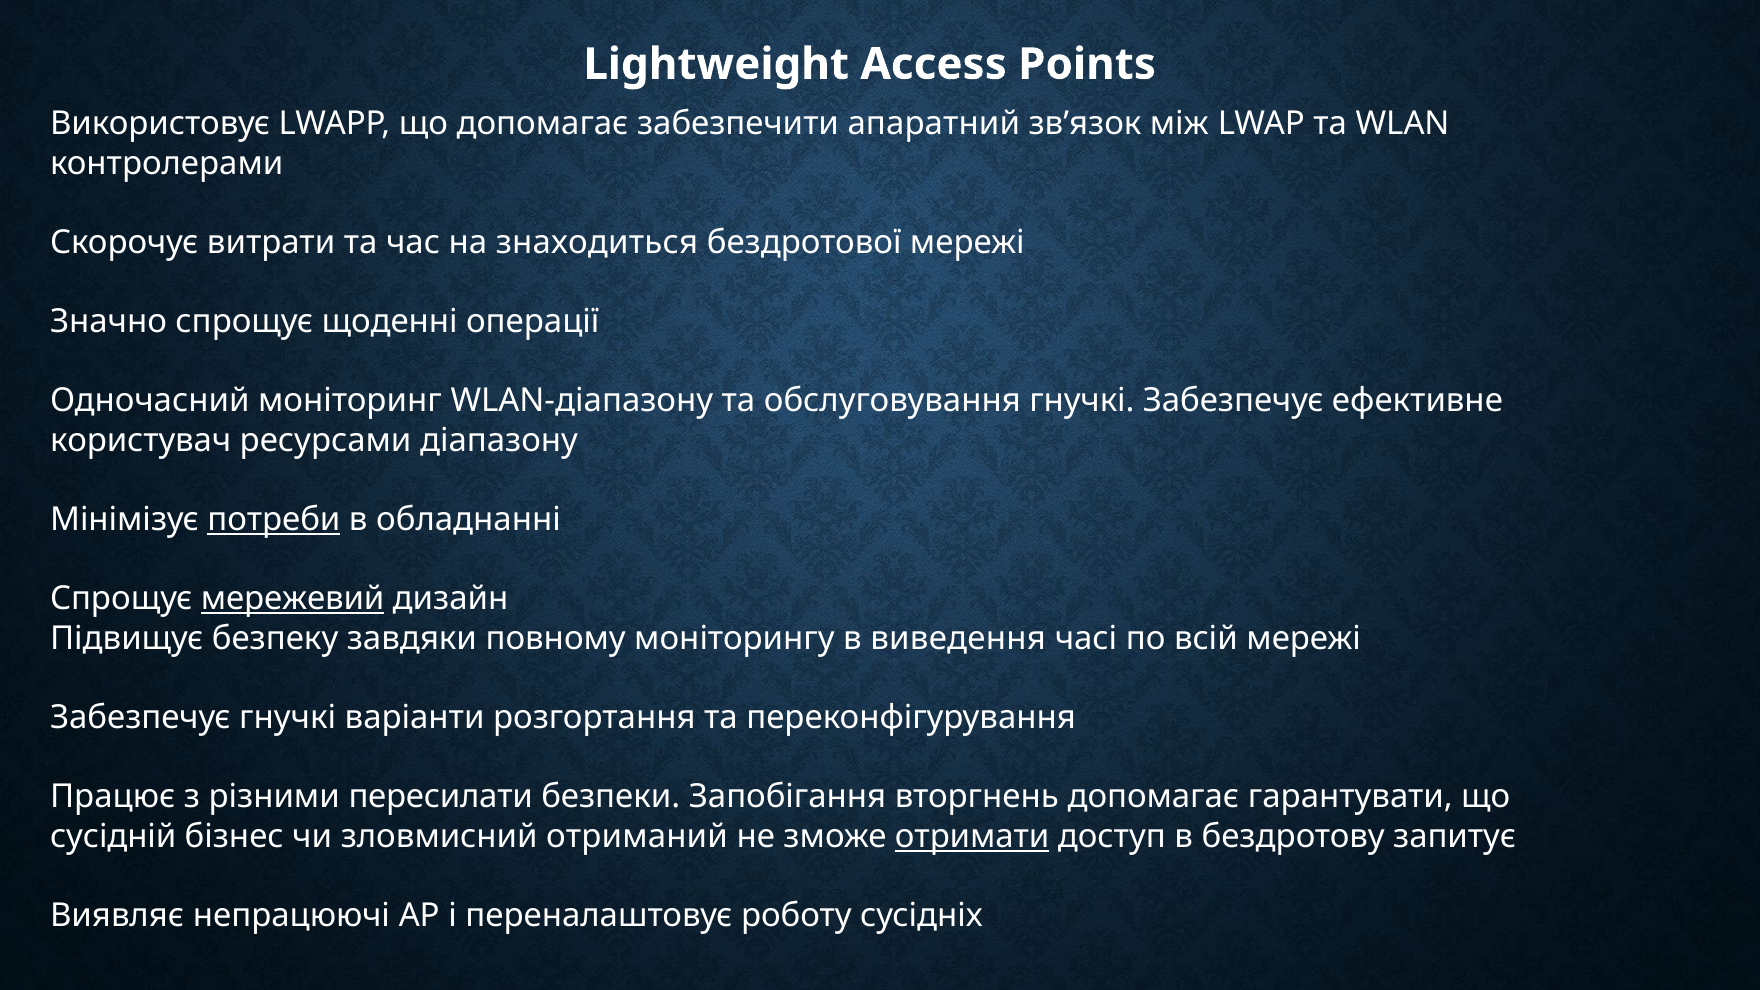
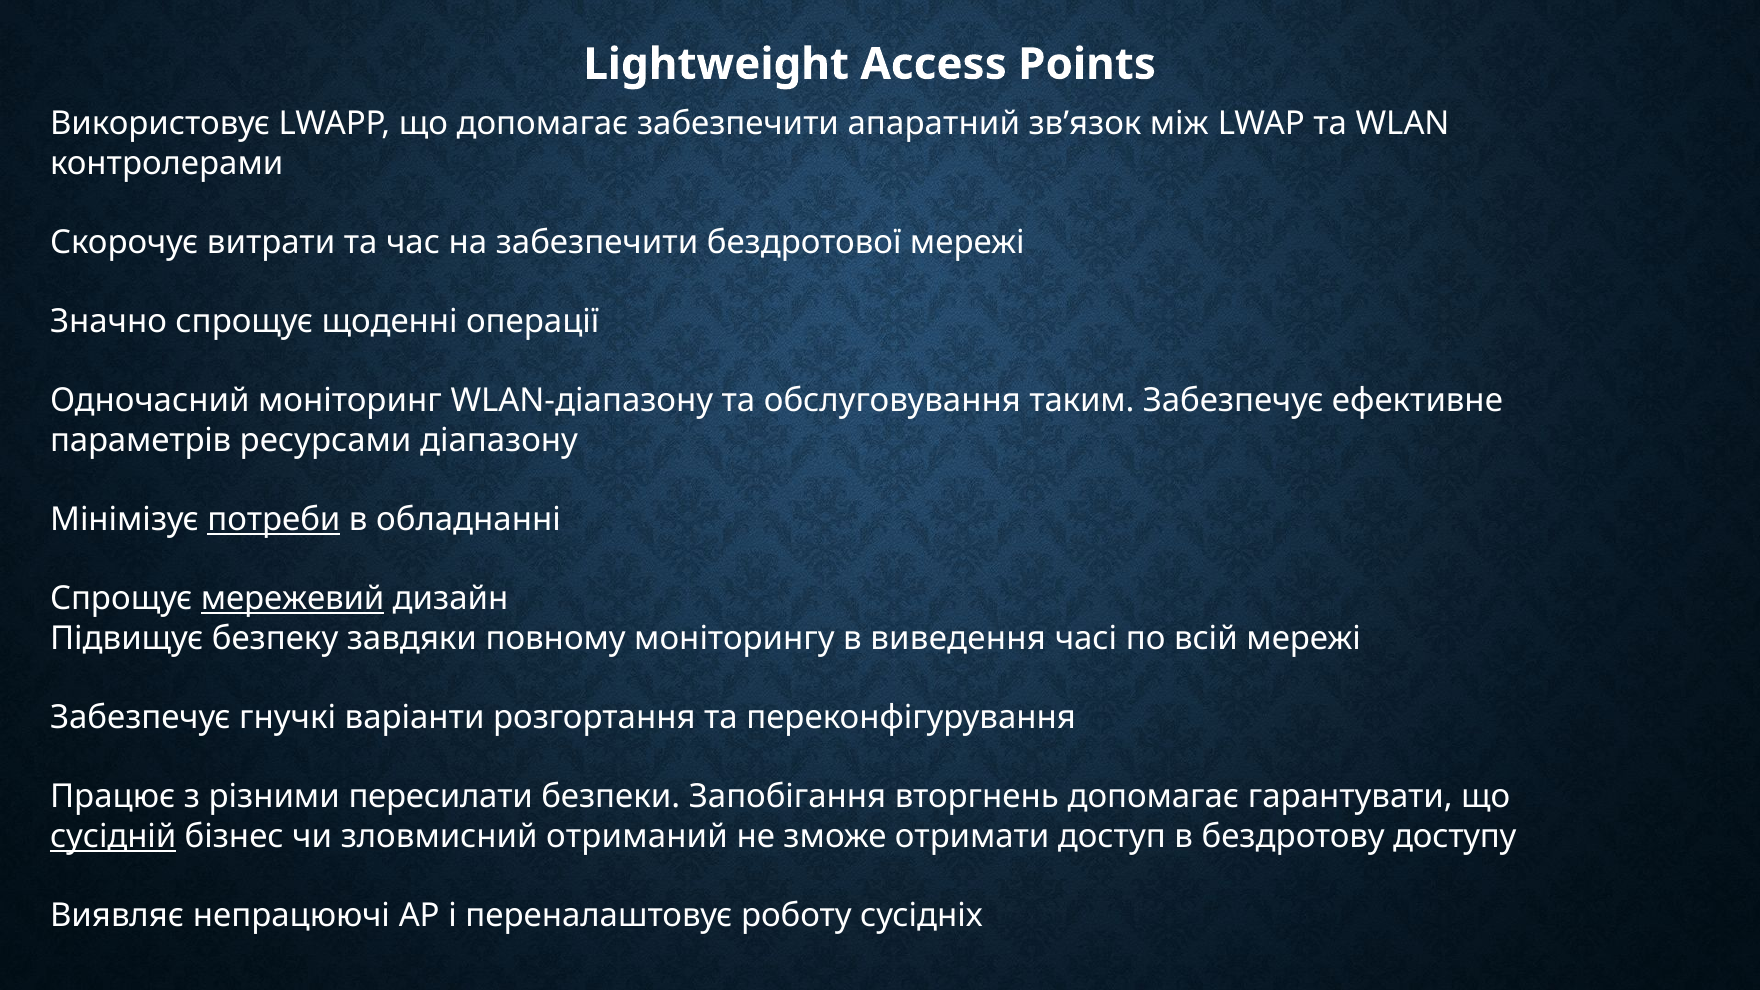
на знаходиться: знаходиться -> забезпечити
обслуговування гнучкі: гнучкі -> таким
користувач: користувач -> параметрів
сусідній underline: none -> present
отримати underline: present -> none
запитує: запитує -> доступу
